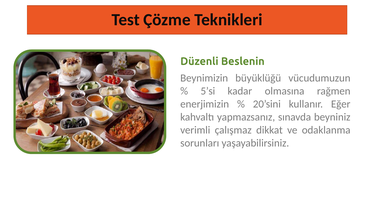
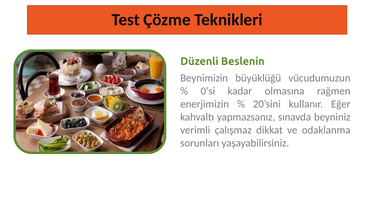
5’si: 5’si -> 0’si
